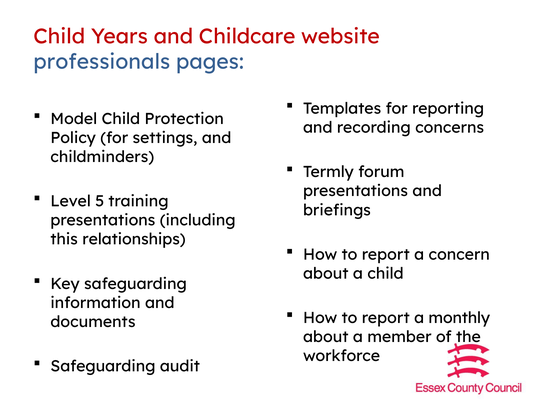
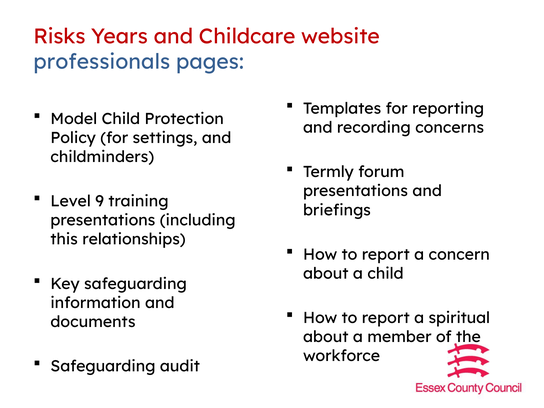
Child at (59, 37): Child -> Risks
5: 5 -> 9
monthly: monthly -> spiritual
